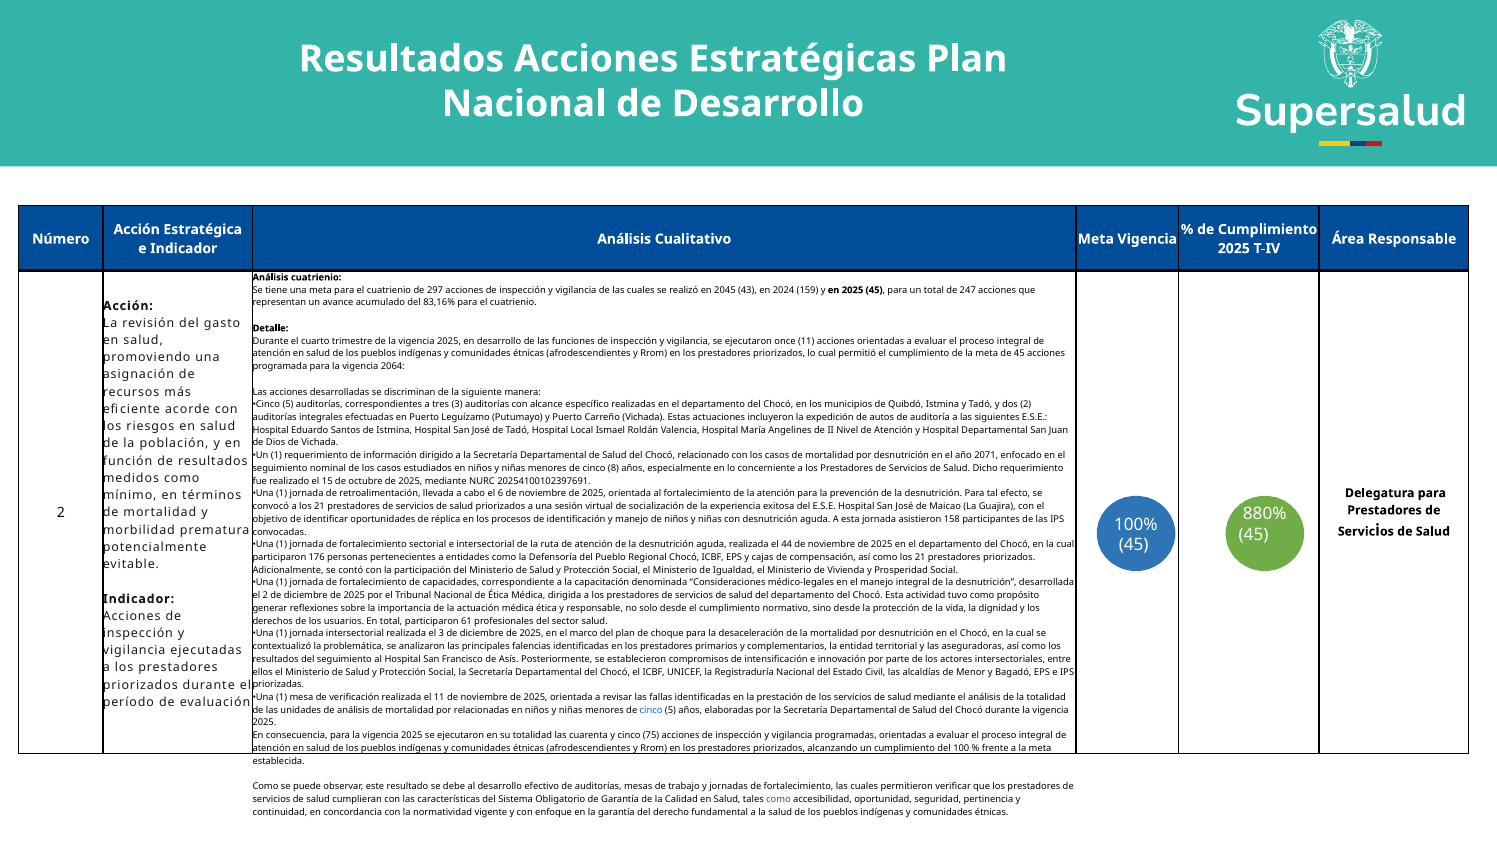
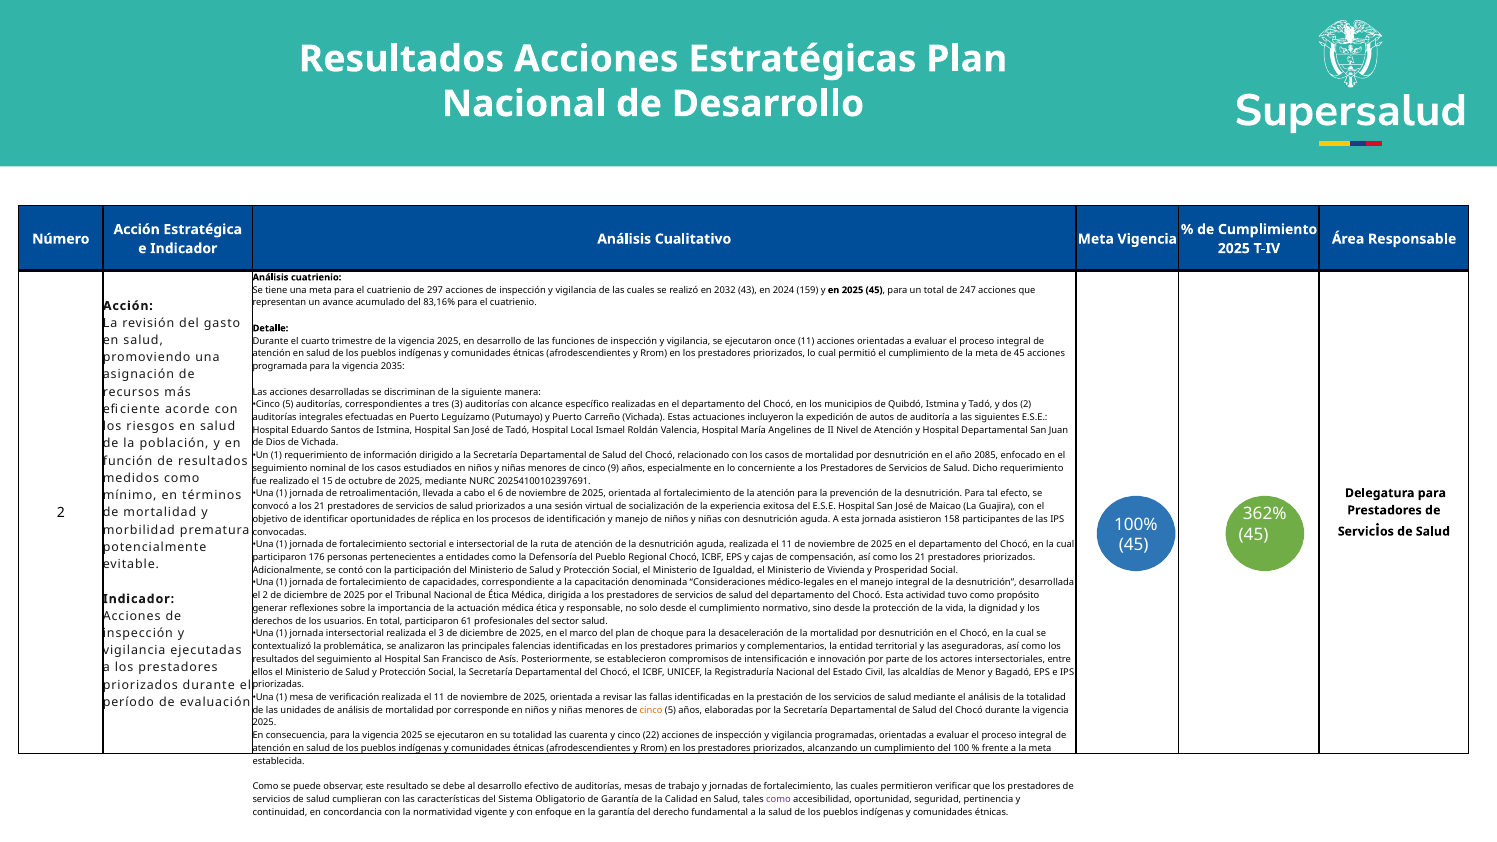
2045: 2045 -> 2032
2064: 2064 -> 2035
2071: 2071 -> 2085
8: 8 -> 9
880%: 880% -> 362%
aguda realizada el 44: 44 -> 11
relacionadas: relacionadas -> corresponde
cinco at (651, 710) colour: blue -> orange
75: 75 -> 22
